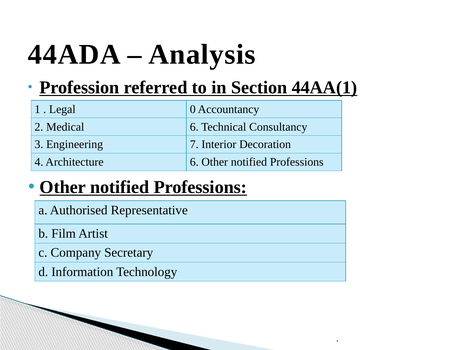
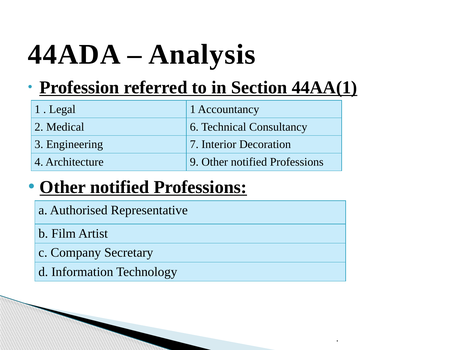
Legal 0: 0 -> 1
Architecture 6: 6 -> 9
